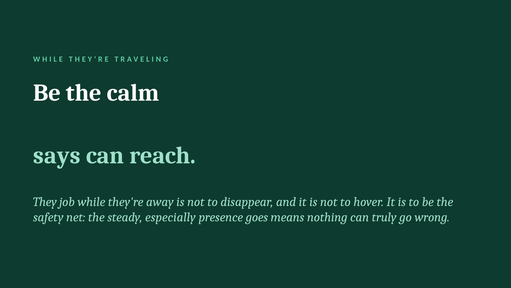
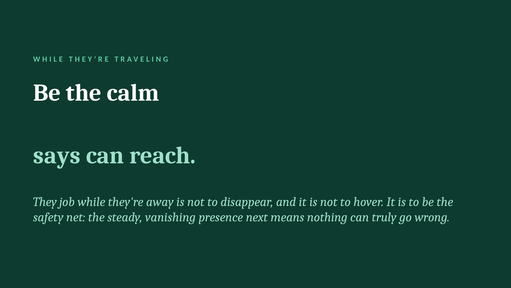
especially: especially -> vanishing
goes: goes -> next
